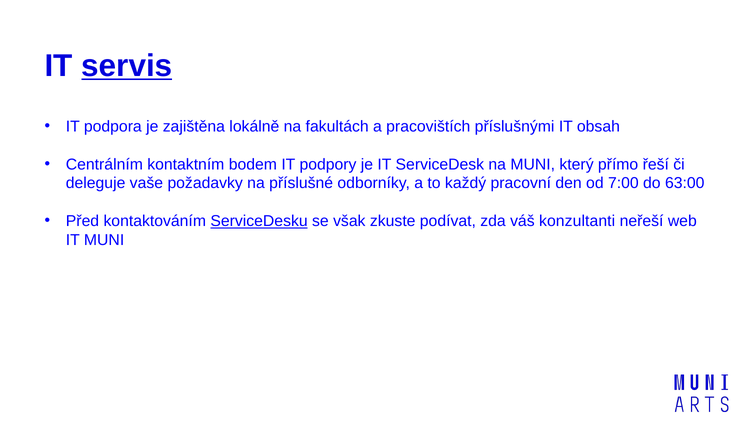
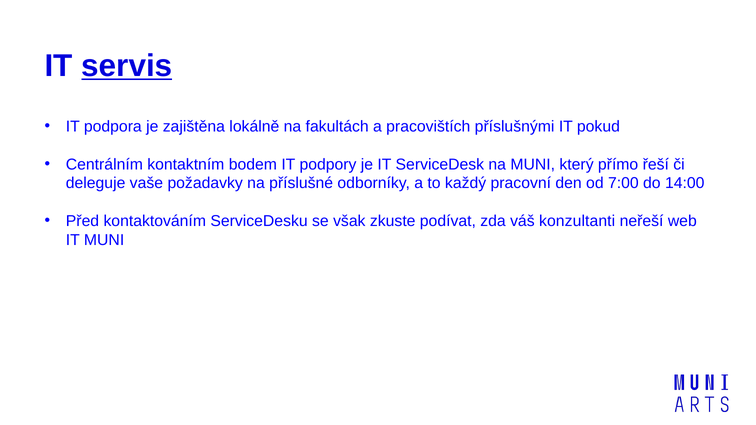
obsah: obsah -> pokud
63:00: 63:00 -> 14:00
ServiceDesku underline: present -> none
